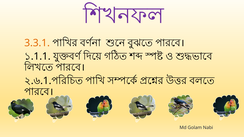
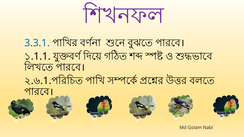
3.3.1 colour: orange -> blue
